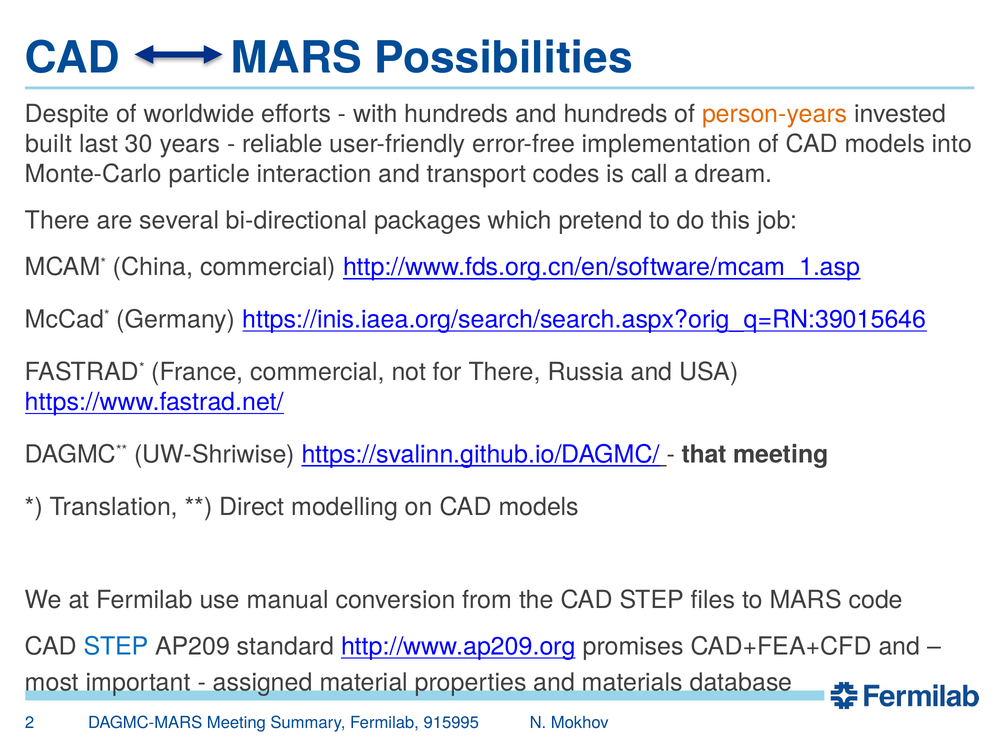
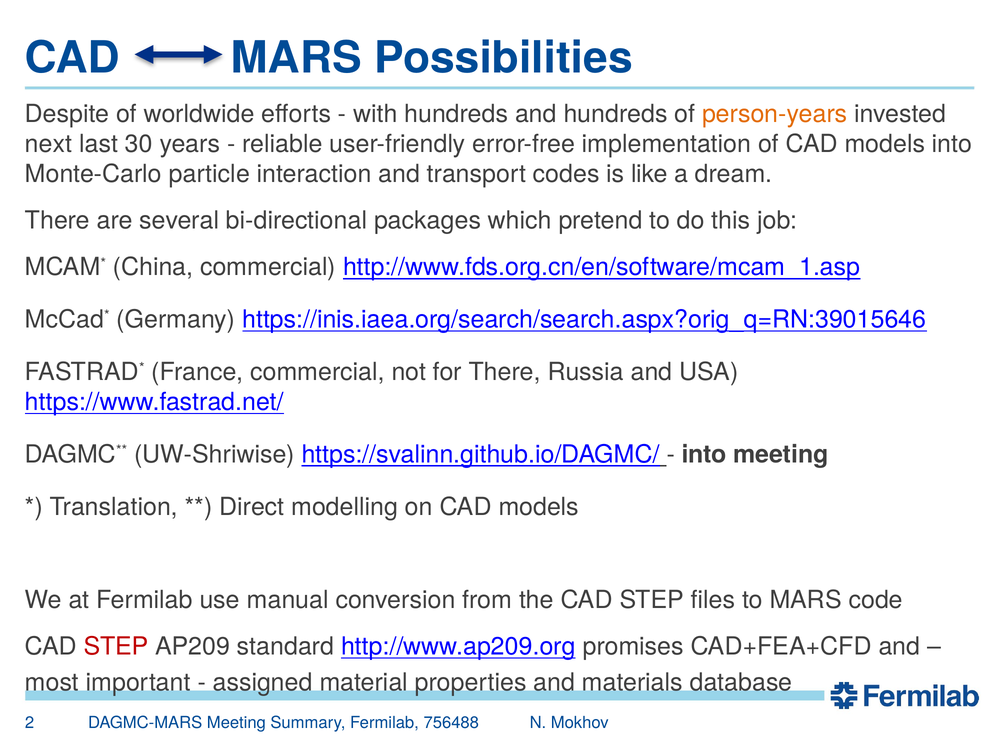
built: built -> next
call: call -> like
that at (704, 455): that -> into
STEP at (116, 647) colour: blue -> red
915995: 915995 -> 756488
